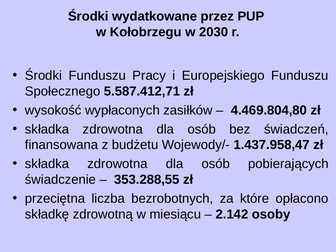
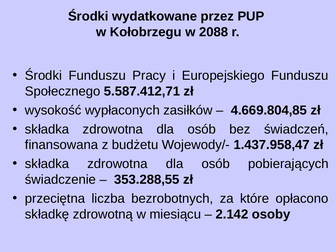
2030: 2030 -> 2088
4.469.804,80: 4.469.804,80 -> 4.669.804,85
